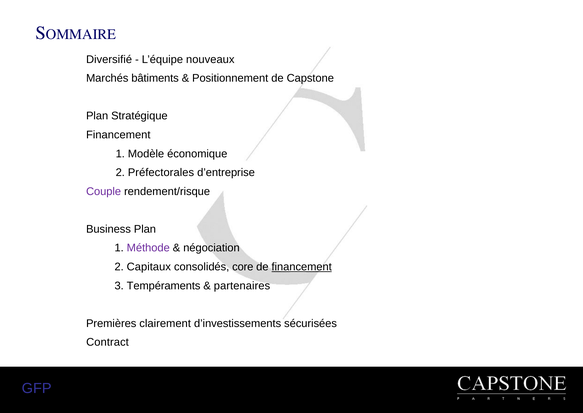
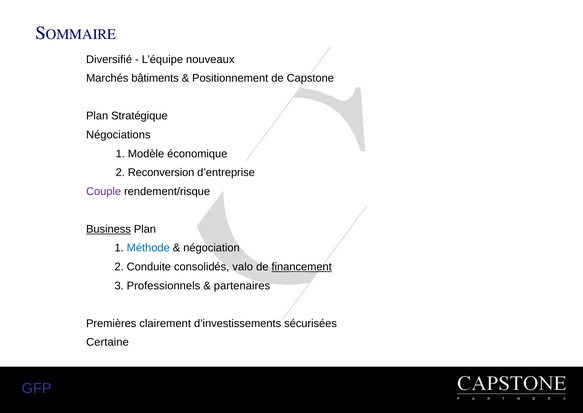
Financement at (118, 135): Financement -> Négociations
Préfectorales: Préfectorales -> Reconversion
Business underline: none -> present
Méthode colour: purple -> blue
Capitaux: Capitaux -> Conduite
core: core -> valo
Tempéraments: Tempéraments -> Professionnels
Contract: Contract -> Certaine
